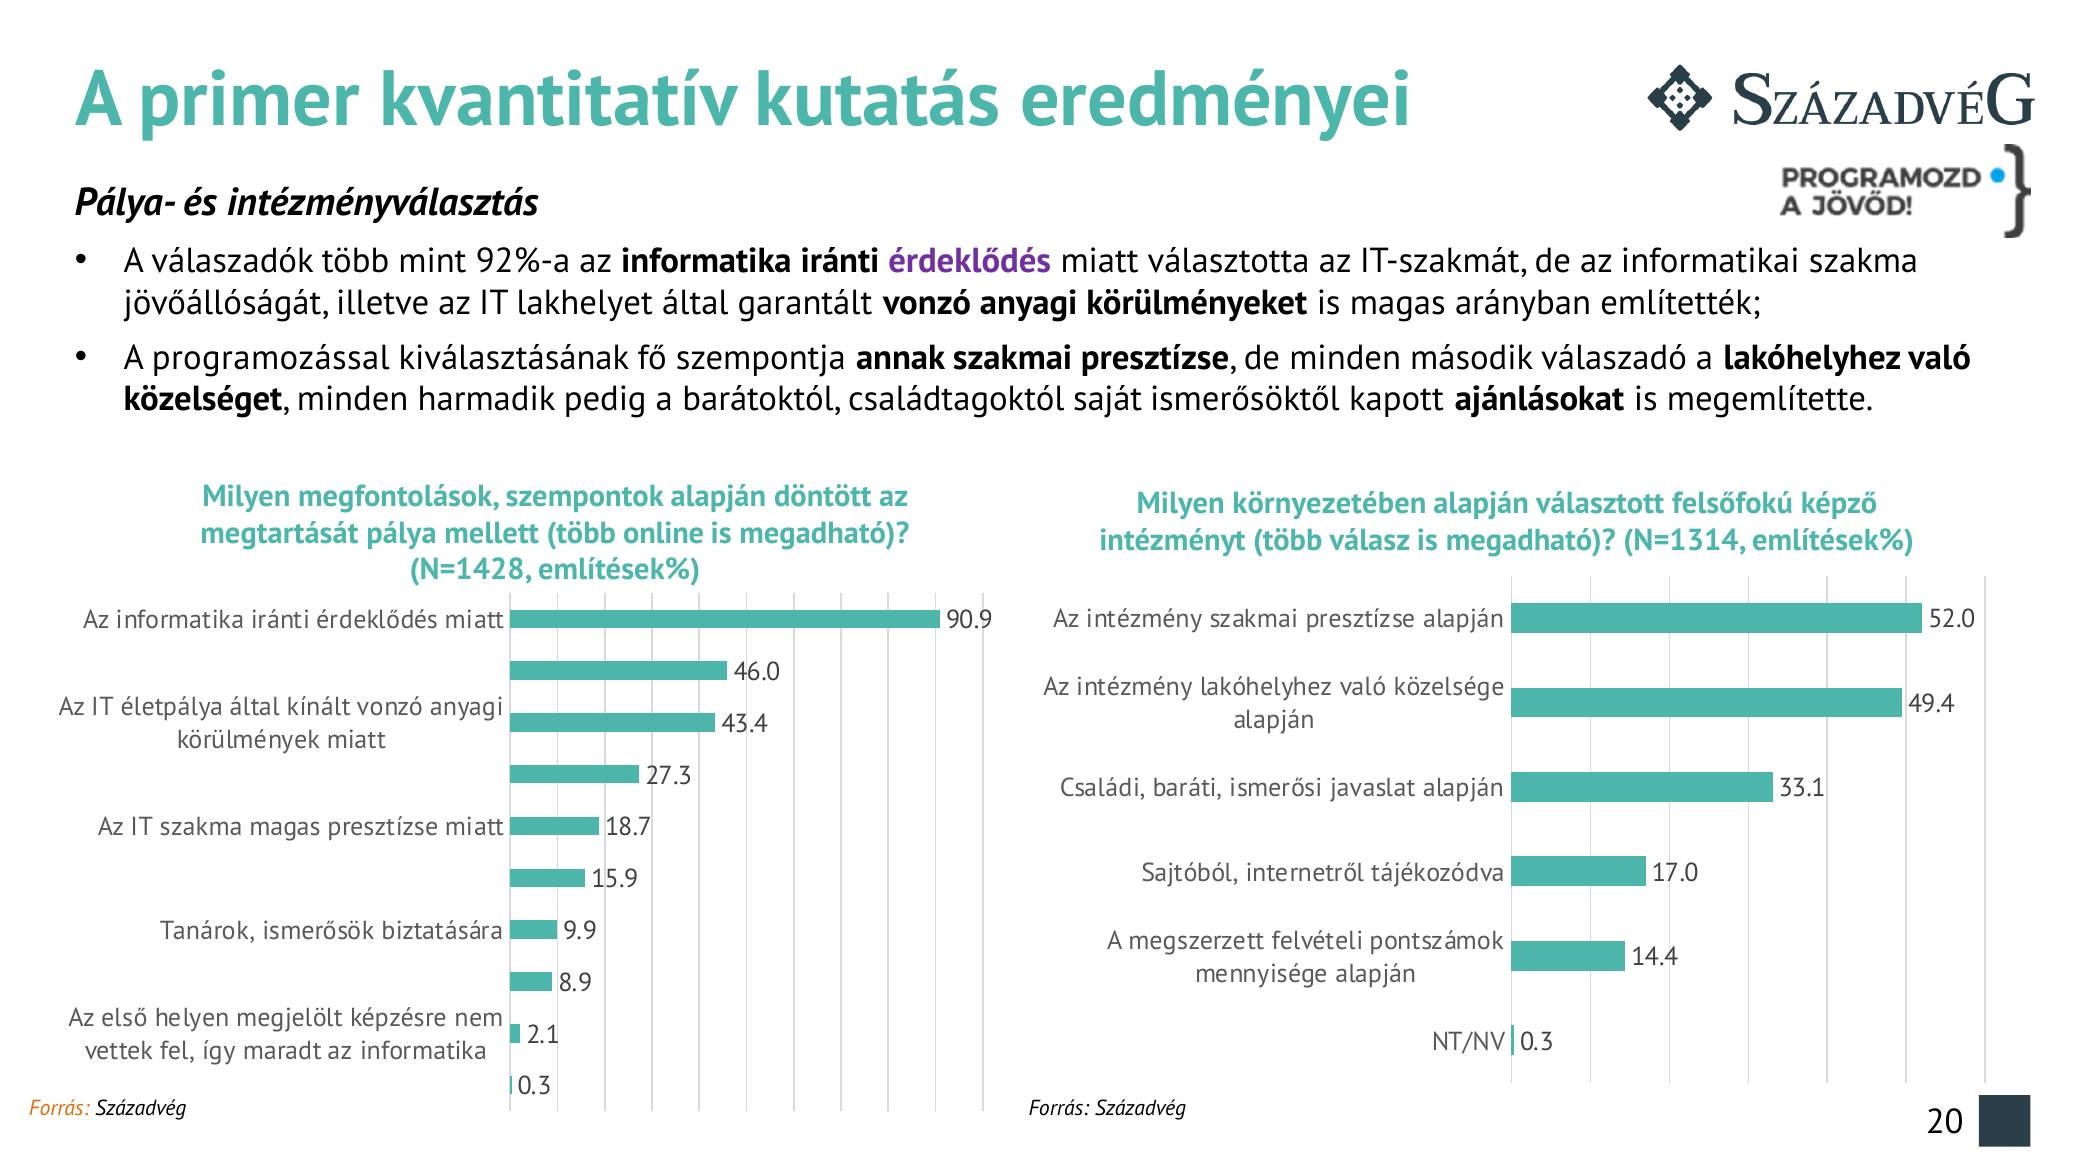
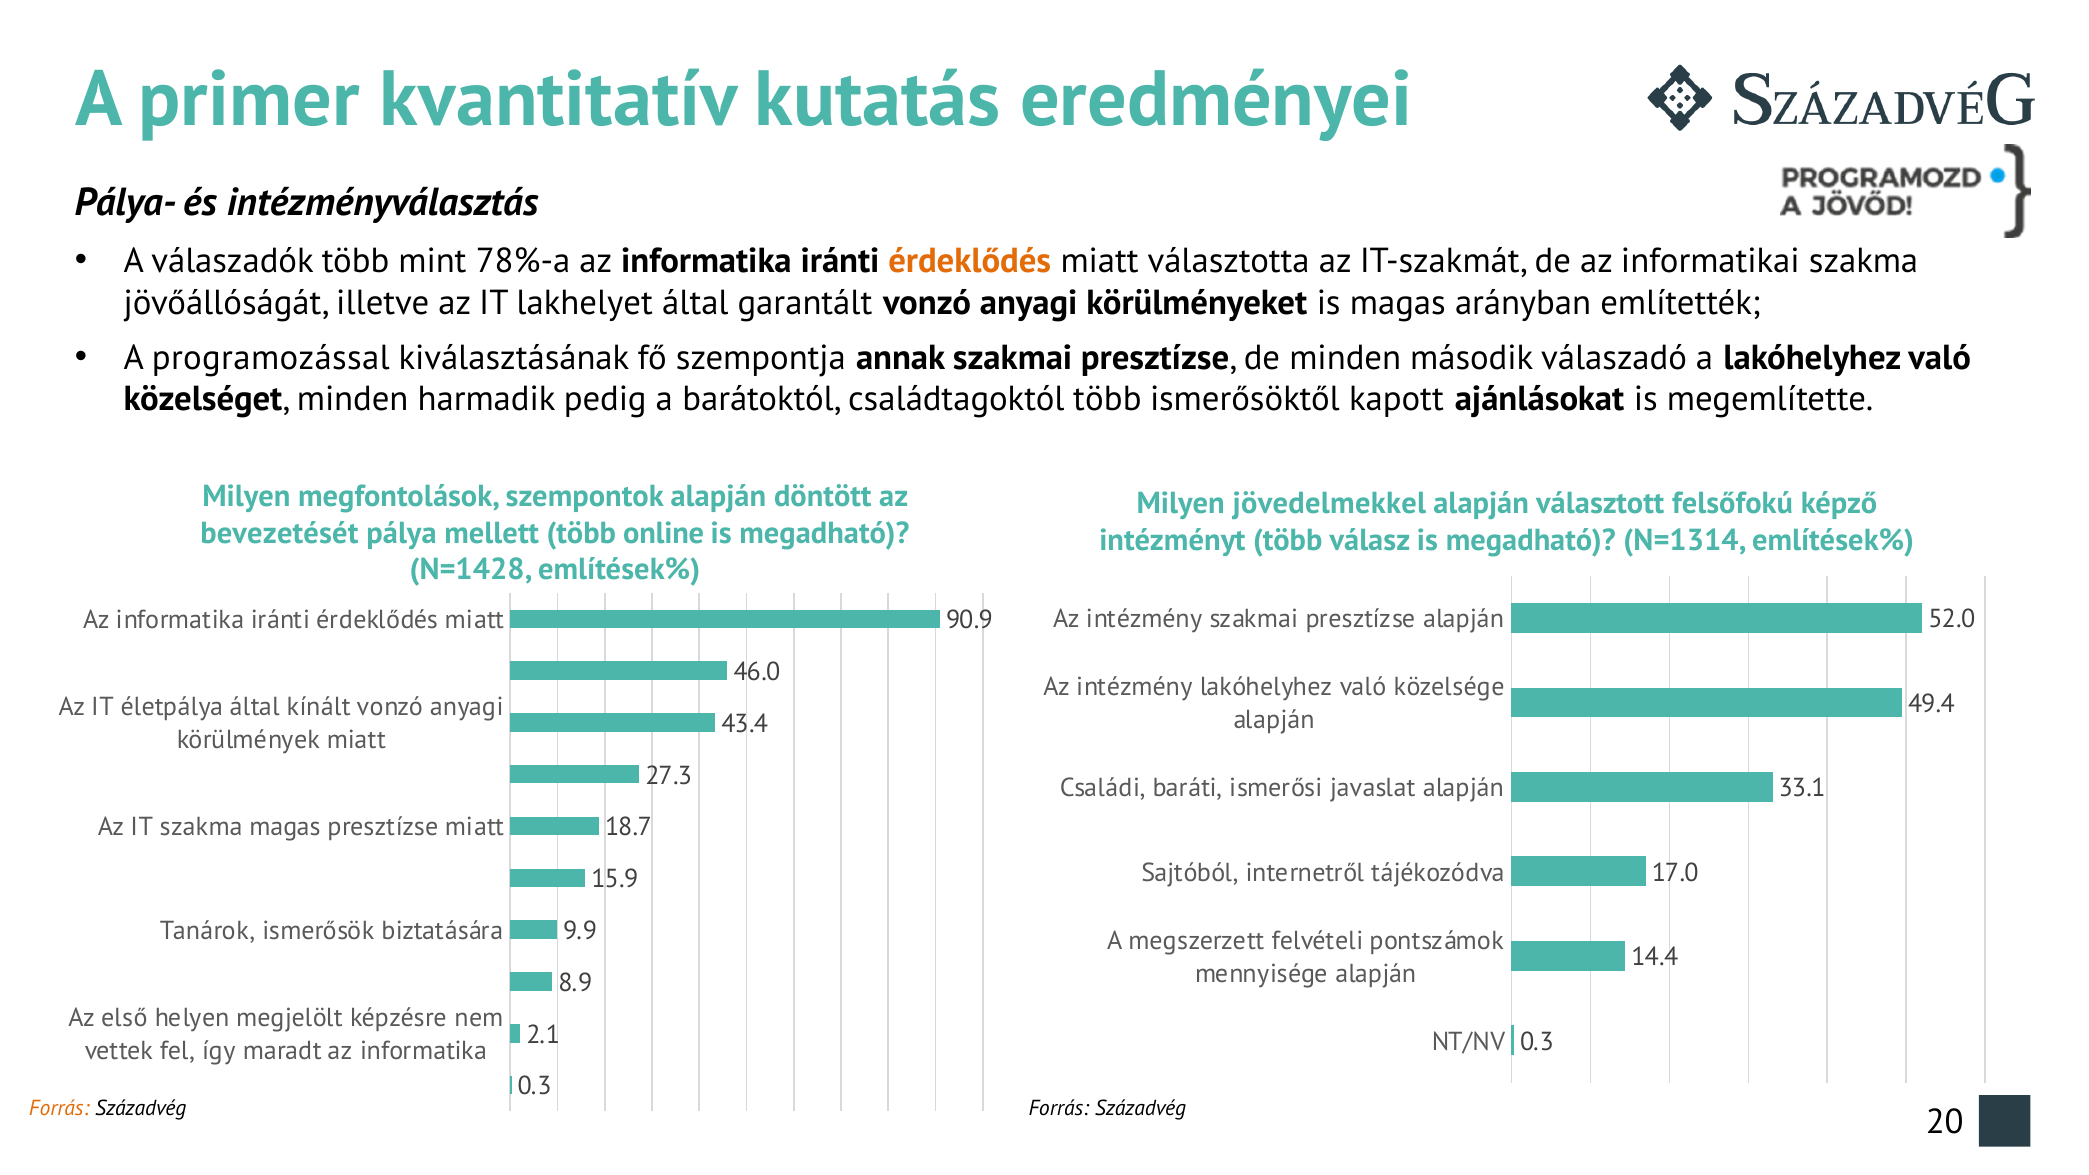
92%-a: 92%-a -> 78%-a
érdeklődés at (970, 261) colour: purple -> orange
családtagoktól saját: saját -> több
környezetében: környezetében -> jövedelmekkel
megtartását: megtartását -> bevezetését
